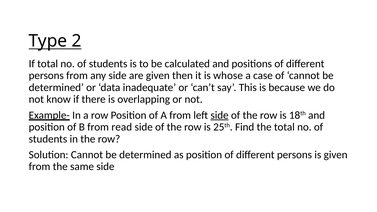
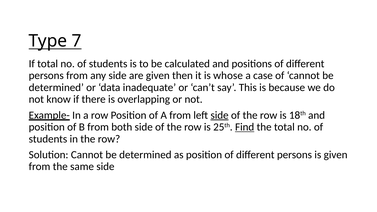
2: 2 -> 7
read: read -> both
Find underline: none -> present
